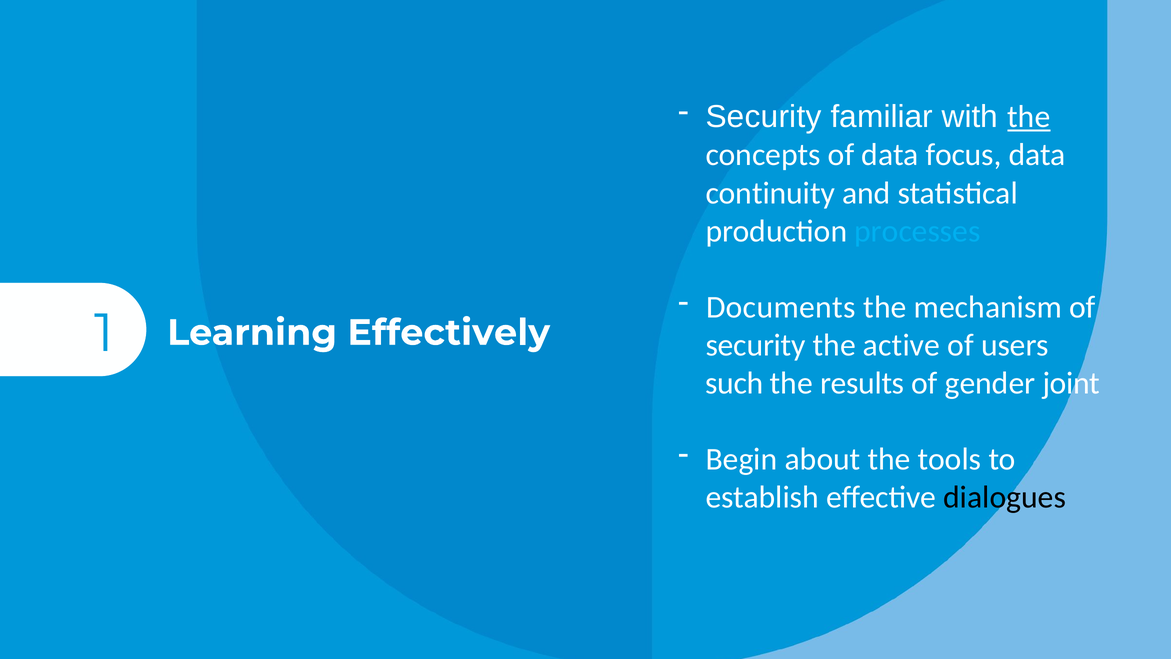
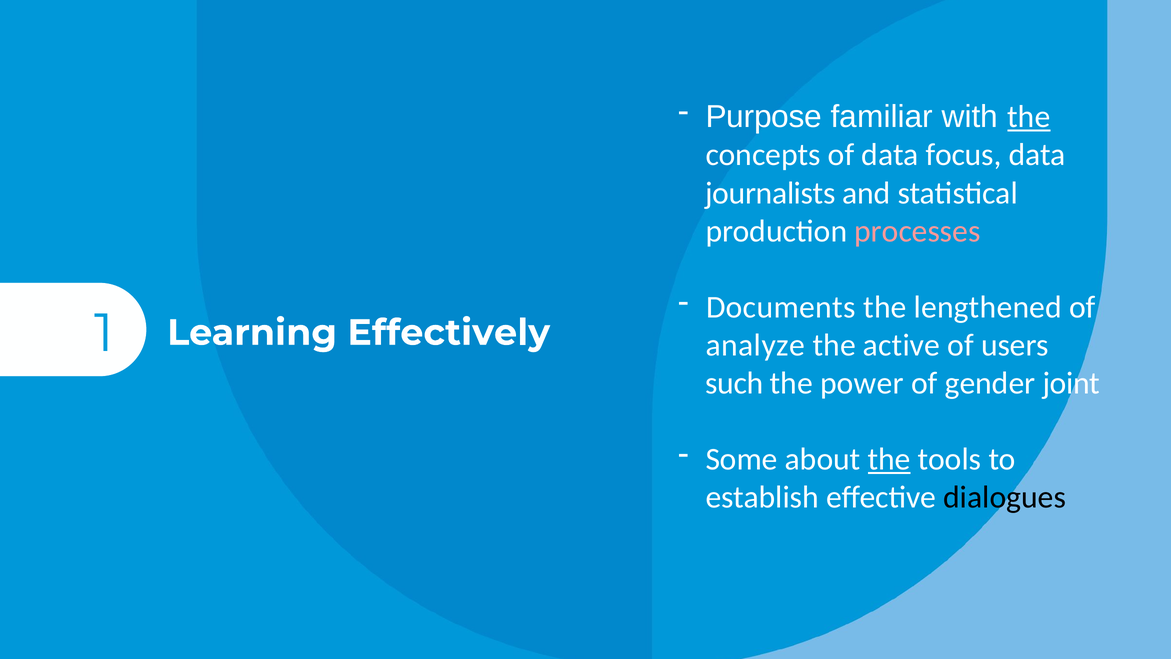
Security at (764, 117): Security -> Purpose
continuity: continuity -> journalists
processes colour: light blue -> pink
mechanism: mechanism -> lengthened
security at (756, 345): security -> analyze
results: results -> power
Begin: Begin -> Some
the at (889, 459) underline: none -> present
